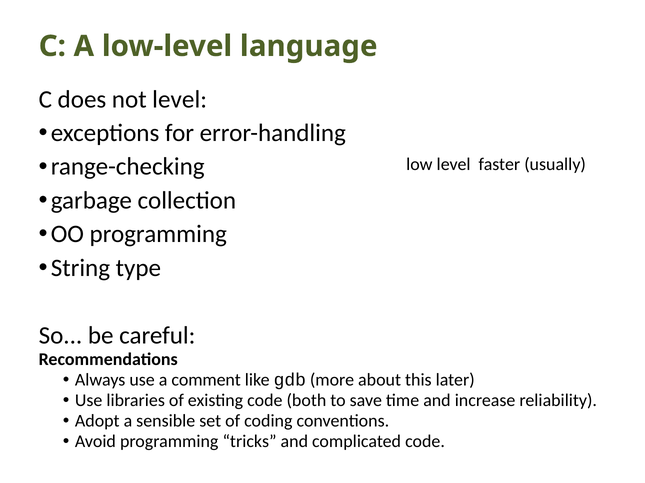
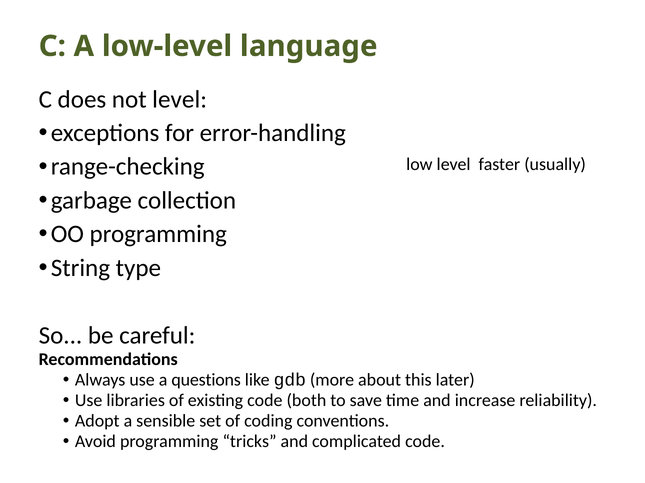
comment: comment -> questions
